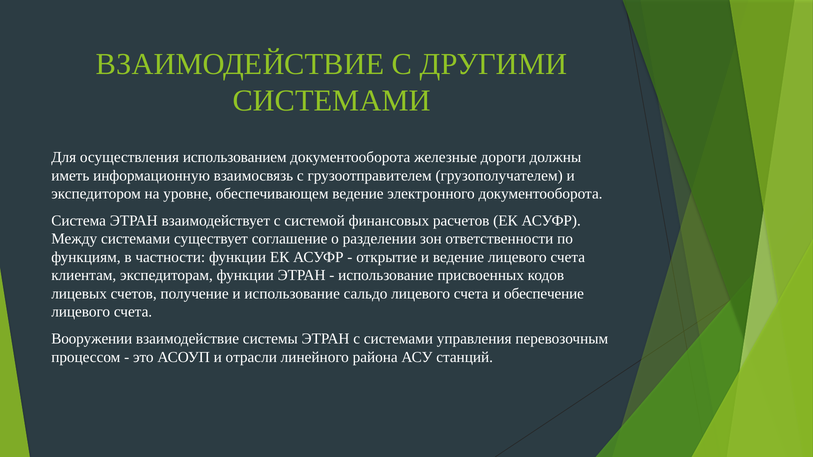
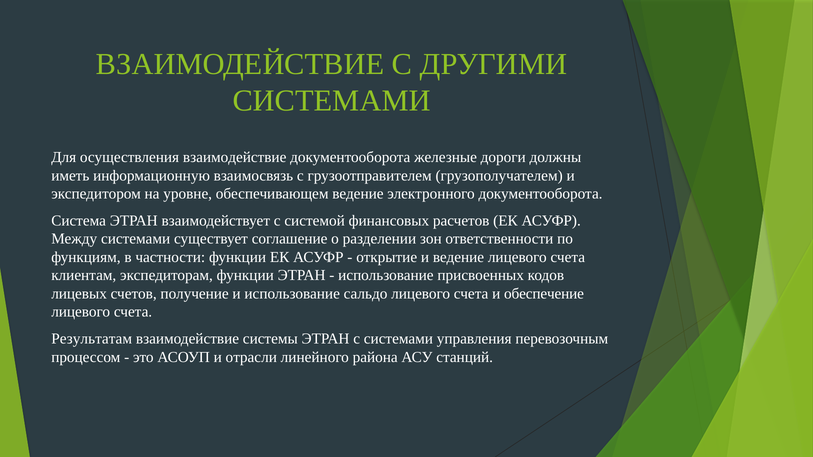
осуществления использованием: использованием -> взаимодействие
Вооружении: Вооружении -> Результатам
